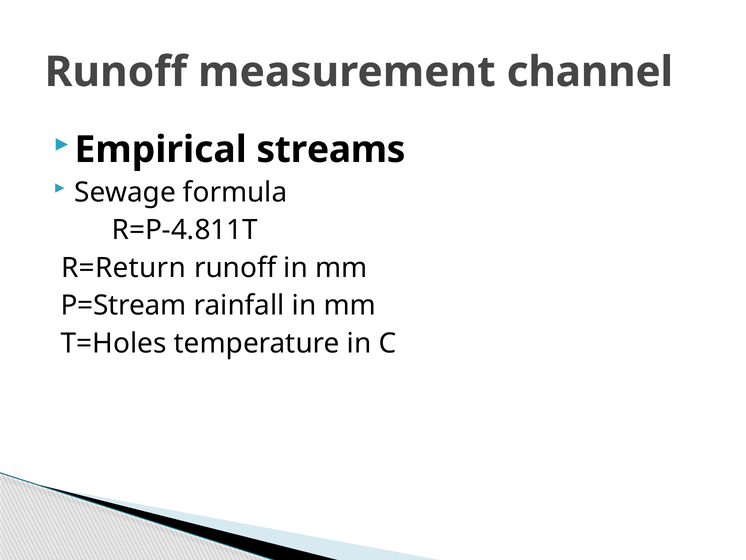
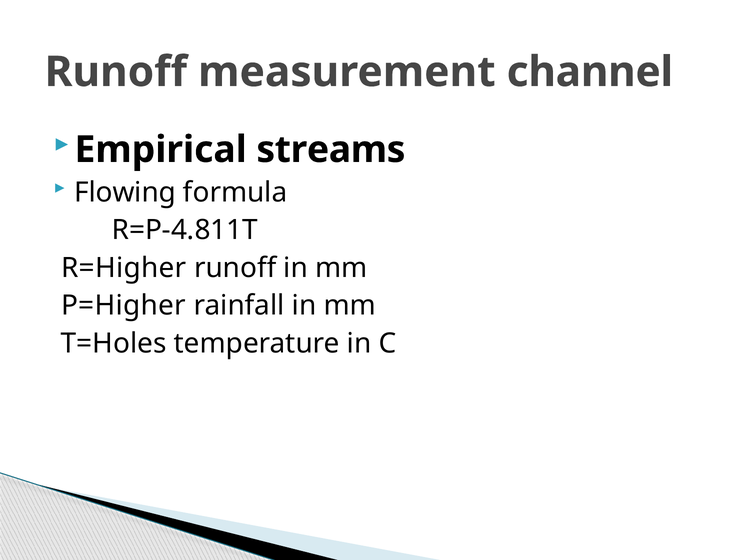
Sewage: Sewage -> Flowing
R=Return: R=Return -> R=Higher
P=Stream: P=Stream -> P=Higher
